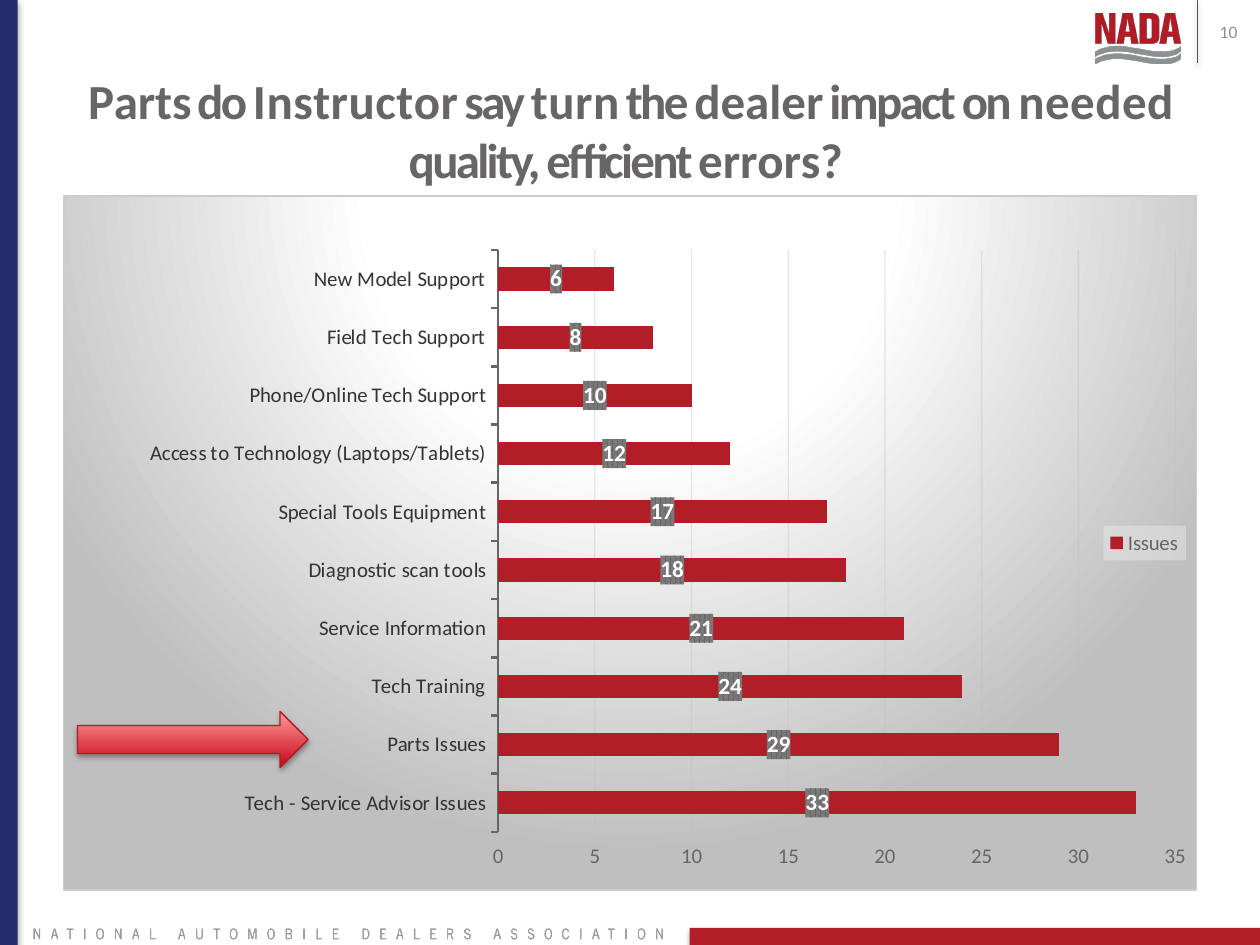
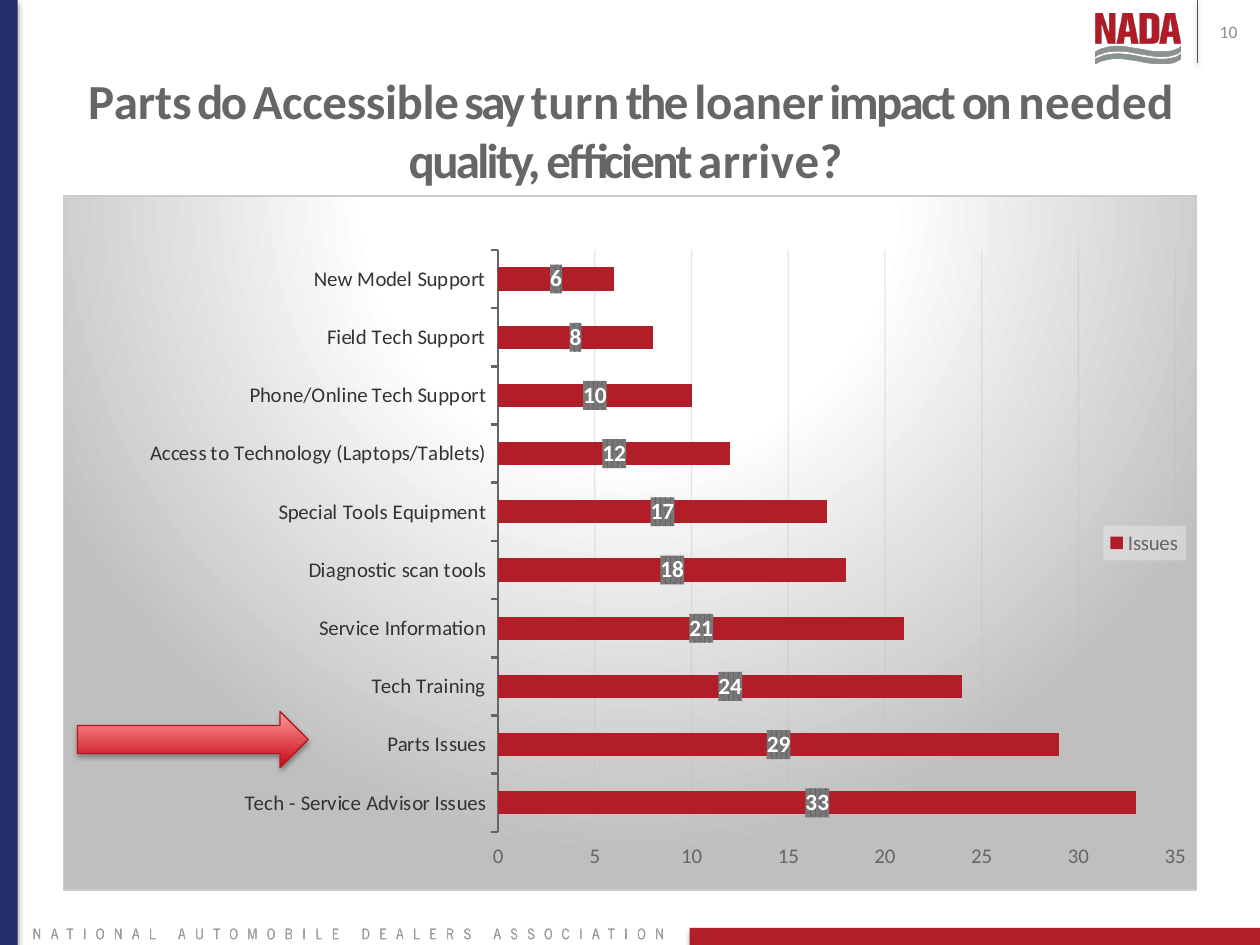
Instructor: Instructor -> Accessible
dealer: dealer -> loaner
errors: errors -> arrive
